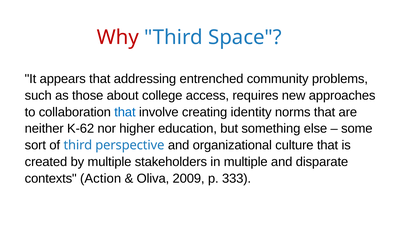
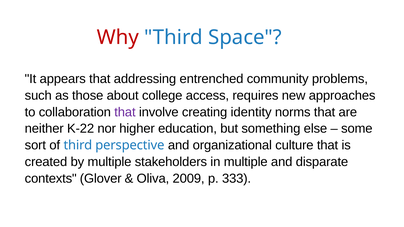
that at (125, 112) colour: blue -> purple
K-62: K-62 -> K-22
Action: Action -> Glover
